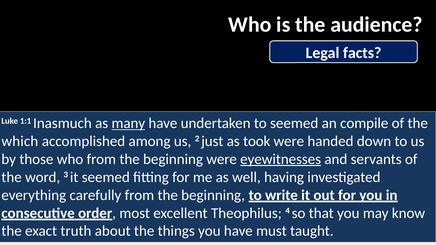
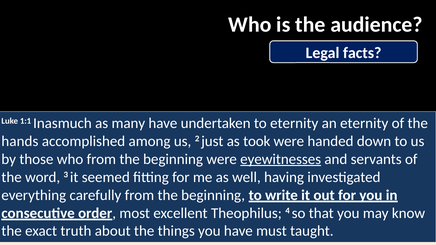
many underline: present -> none
to seemed: seemed -> eternity
an compile: compile -> eternity
which: which -> hands
